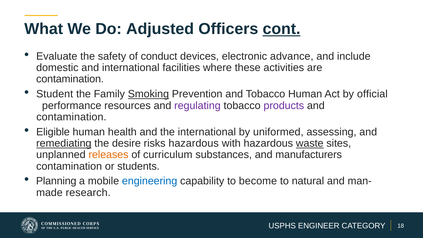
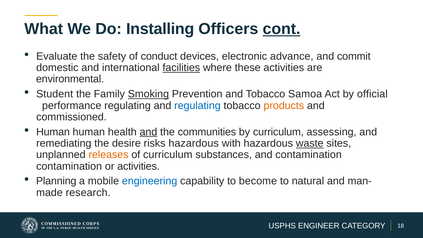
Adjusted: Adjusted -> Installing
include: include -> commit
facilities underline: none -> present
contamination at (70, 79): contamination -> environmental
Tobacco Human: Human -> Samoa
performance resources: resources -> regulating
regulating at (197, 105) colour: purple -> blue
products colour: purple -> orange
contamination at (71, 117): contamination -> commissioned
Eligible at (53, 132): Eligible -> Human
and at (148, 132) underline: none -> present
the international: international -> communities
by uniformed: uniformed -> curriculum
remediating underline: present -> none
and manufacturers: manufacturers -> contamination
or students: students -> activities
